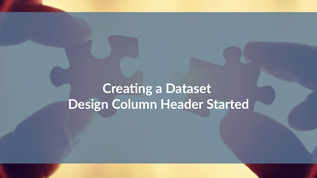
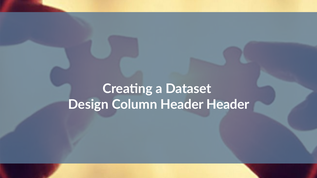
Header Started: Started -> Header
